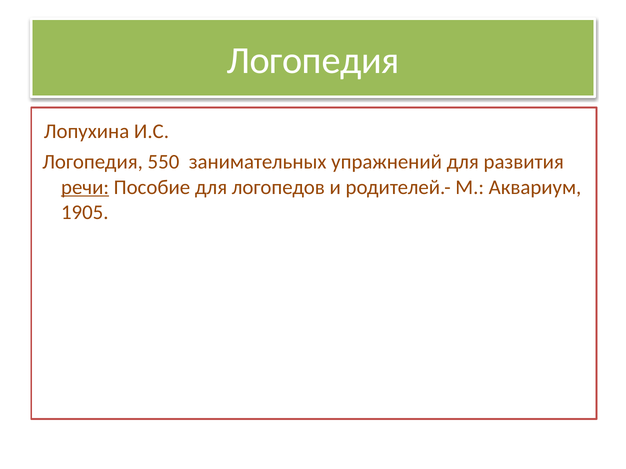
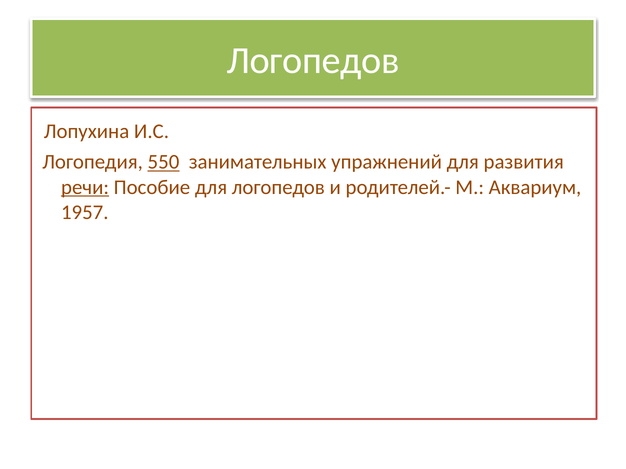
Логопедия at (313, 61): Логопедия -> Логопедов
550 underline: none -> present
1905: 1905 -> 1957
